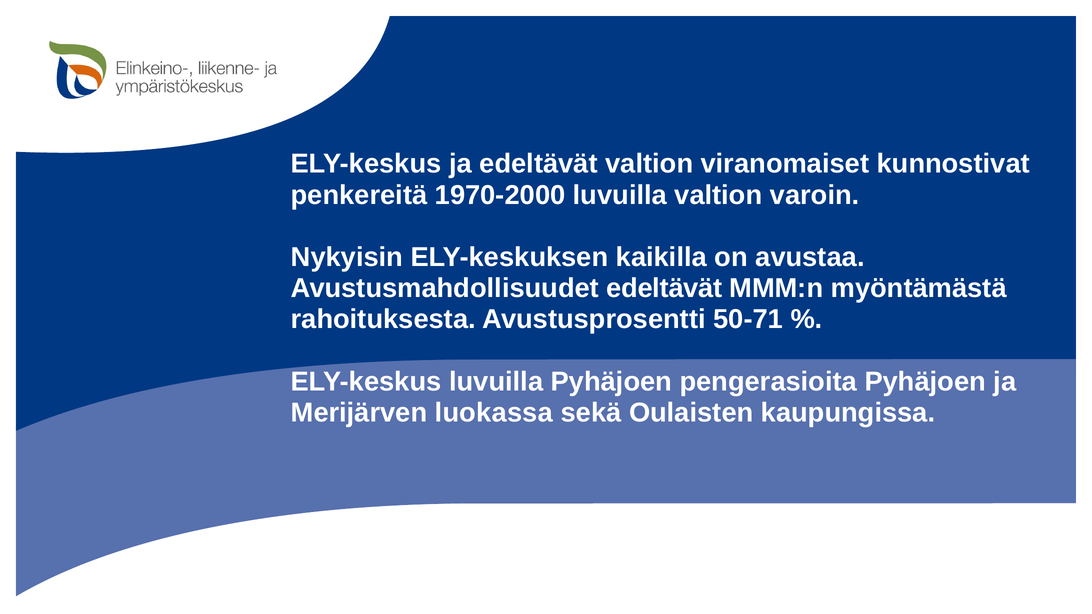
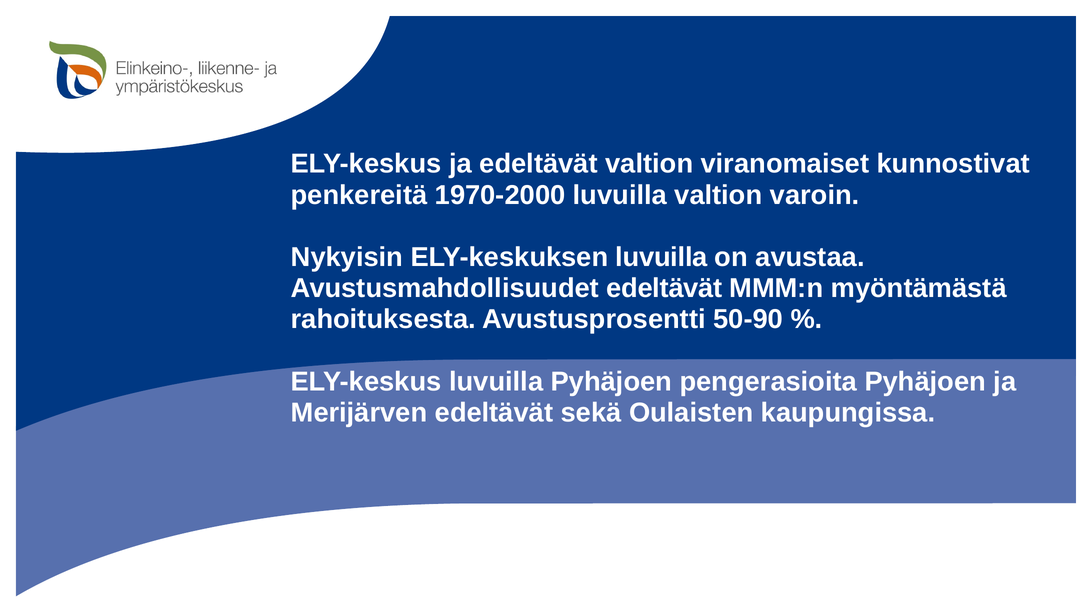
ELY-keskuksen kaikilla: kaikilla -> luvuilla
50-71: 50-71 -> 50-90
Merijärven luokassa: luokassa -> edeltävät
